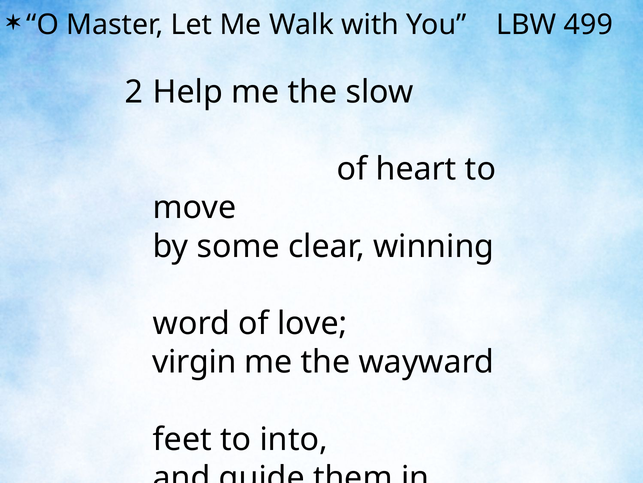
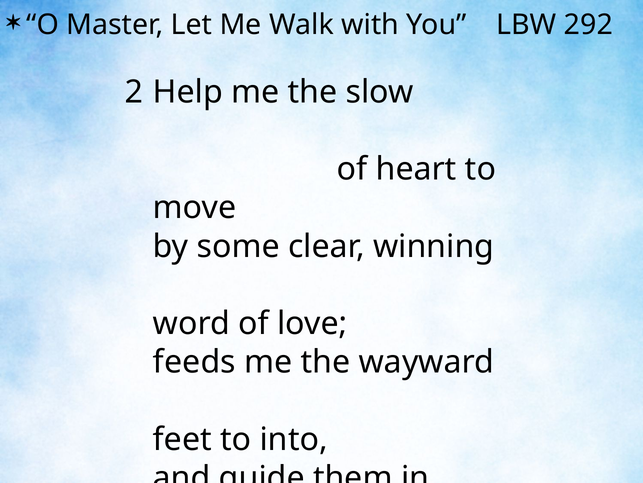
499: 499 -> 292
virgin: virgin -> feeds
